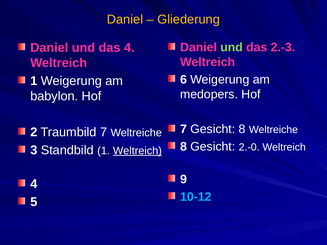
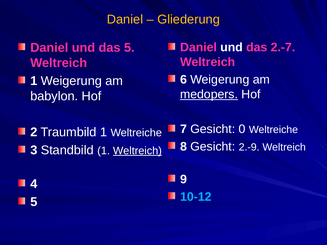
und at (231, 47) colour: light green -> white
2.-3: 2.-3 -> 2.-7
das 4: 4 -> 5
medopers underline: none -> present
Gesicht 8: 8 -> 0
Traumbild 7: 7 -> 1
2.-0: 2.-0 -> 2.-9
